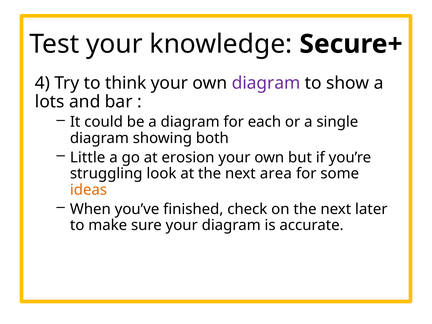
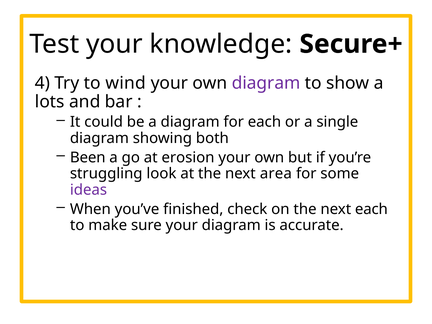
think: think -> wind
Little: Little -> Been
ideas colour: orange -> purple
next later: later -> each
